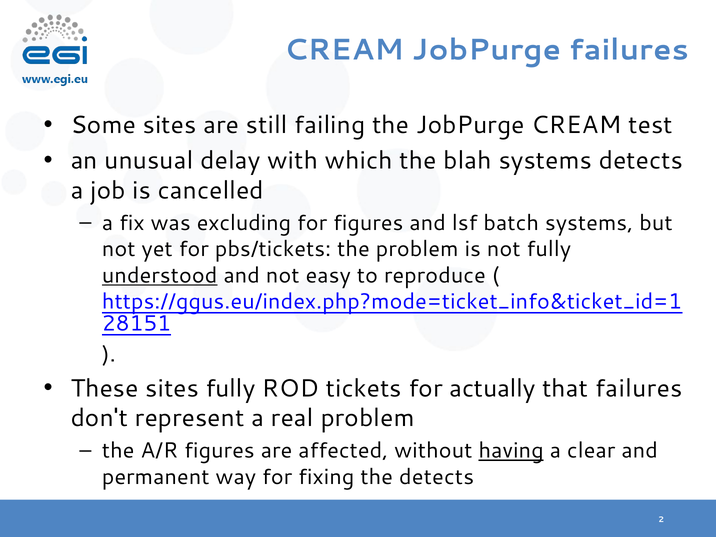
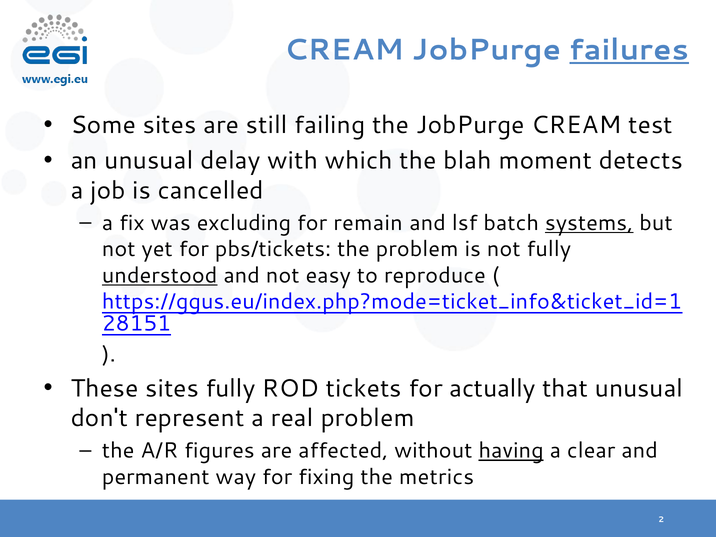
failures at (629, 50) underline: none -> present
blah systems: systems -> moment
for figures: figures -> remain
systems at (589, 223) underline: none -> present
that failures: failures -> unusual
the detects: detects -> metrics
